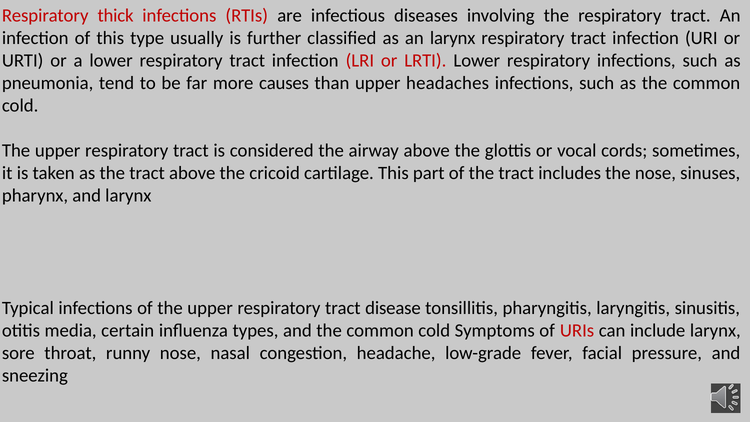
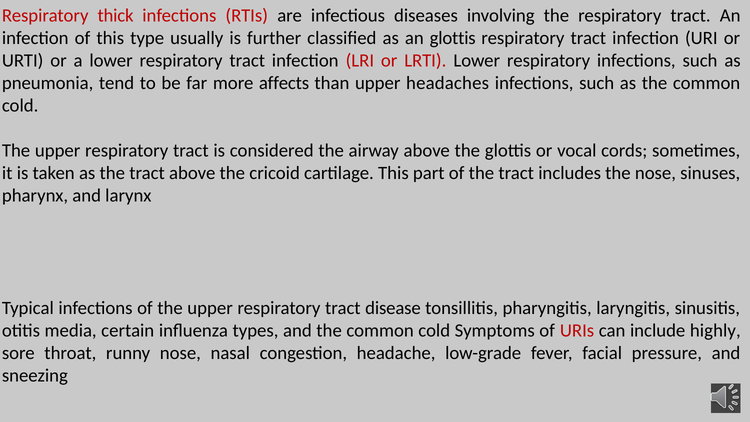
an larynx: larynx -> glottis
causes: causes -> affects
include larynx: larynx -> highly
